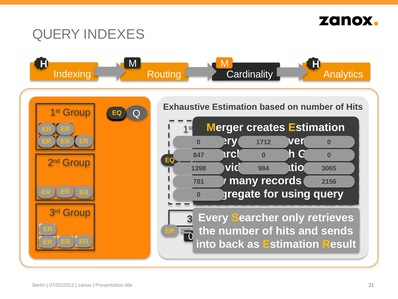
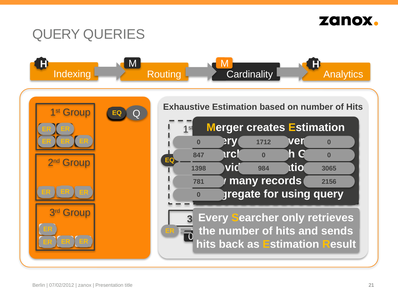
INDEXES: INDEXES -> QUERIES
into at (206, 244): into -> hits
